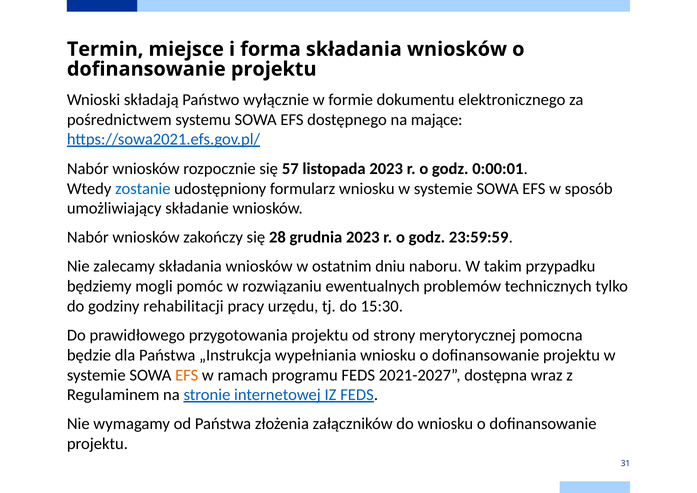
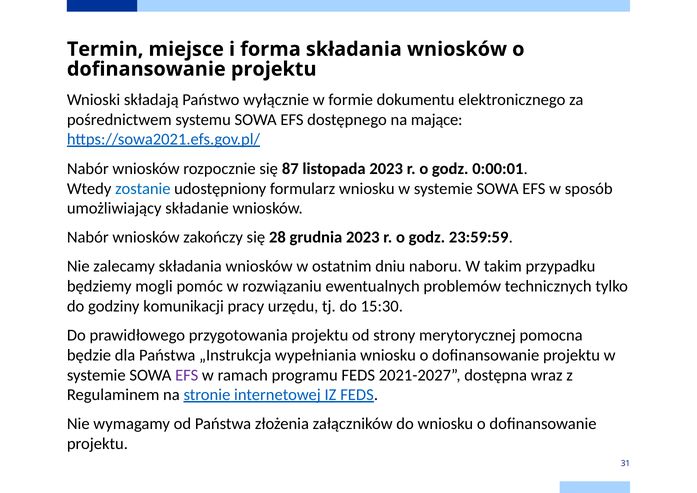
57: 57 -> 87
rehabilitacji: rehabilitacji -> komunikacji
EFS at (187, 375) colour: orange -> purple
